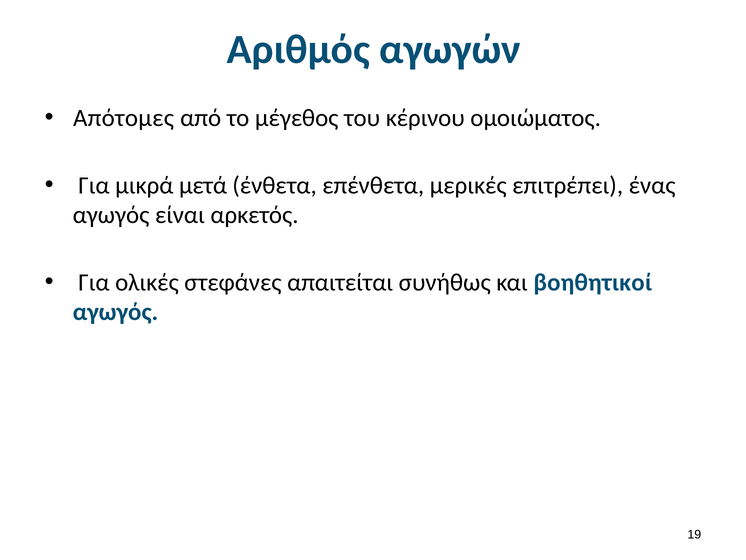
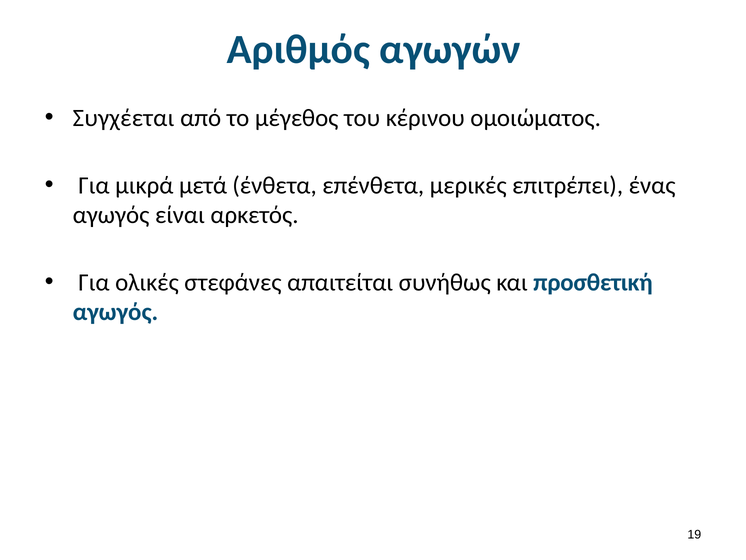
Απότομες: Απότομες -> Συγχέεται
βοηθητικοί: βοηθητικοί -> προσθετική
